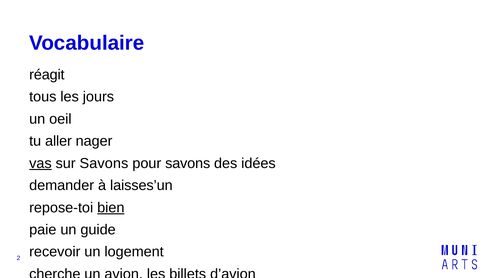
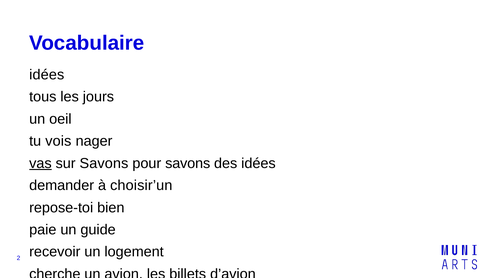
réagit at (47, 75): réagit -> idées
aller: aller -> vois
laisses’un: laisses’un -> choisir’un
bien underline: present -> none
